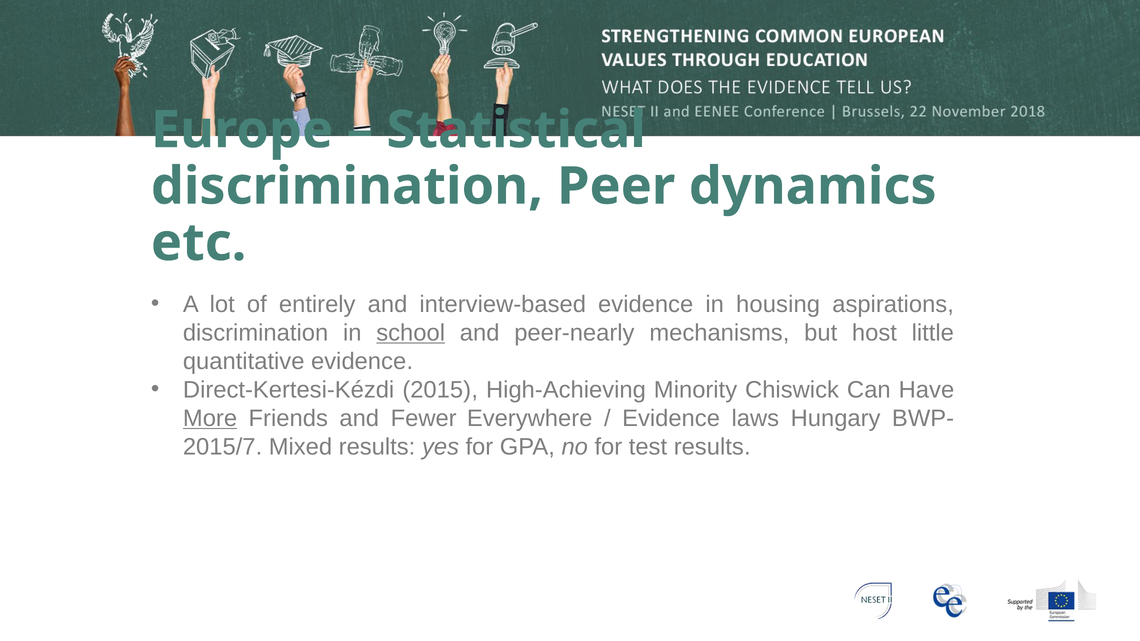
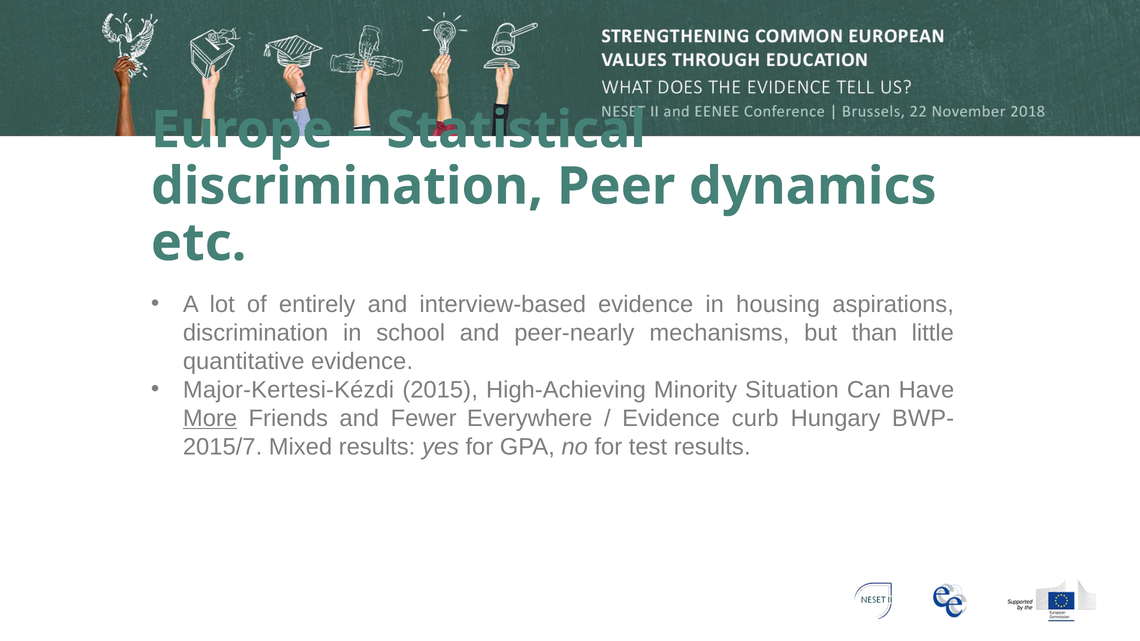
school underline: present -> none
host: host -> than
Direct-Kertesi-Kézdi: Direct-Kertesi-Kézdi -> Major-Kertesi-Kézdi
Chiswick: Chiswick -> Situation
laws: laws -> curb
